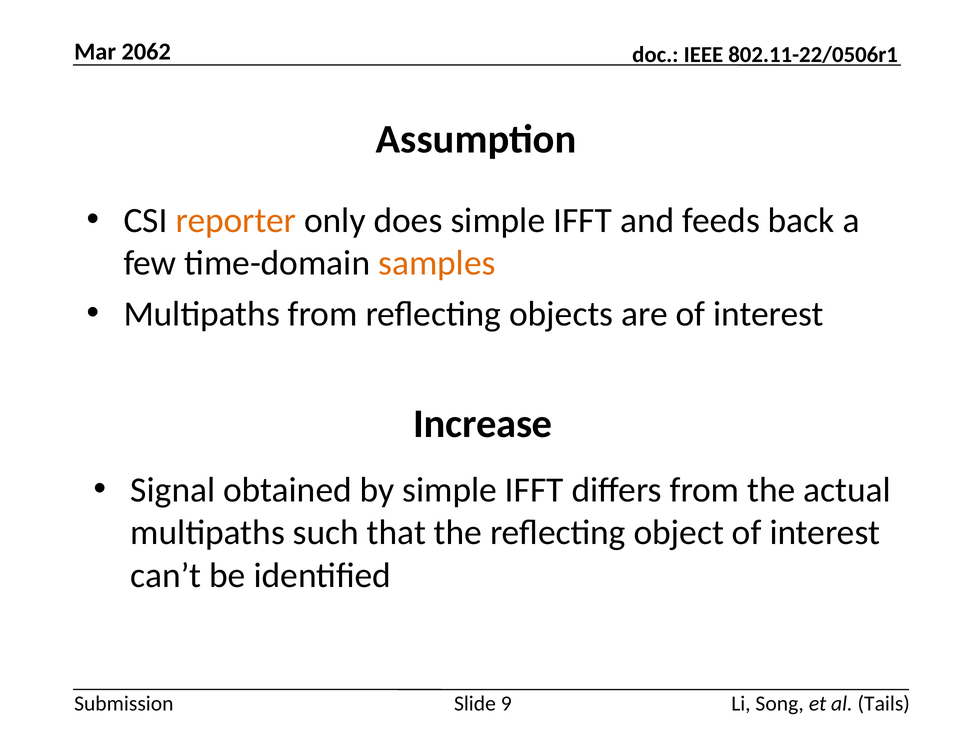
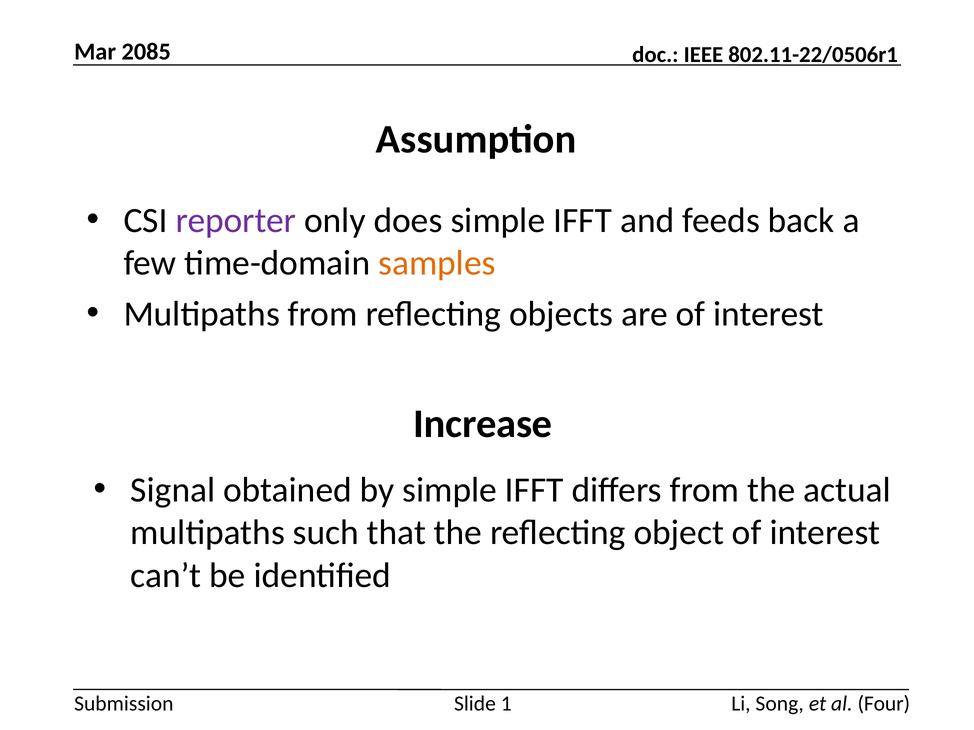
2062: 2062 -> 2085
reporter colour: orange -> purple
9: 9 -> 1
Tails: Tails -> Four
